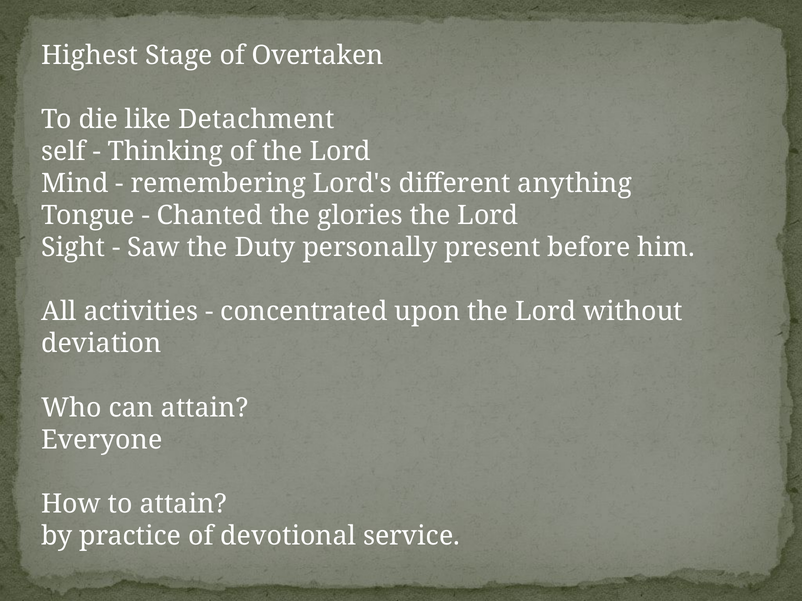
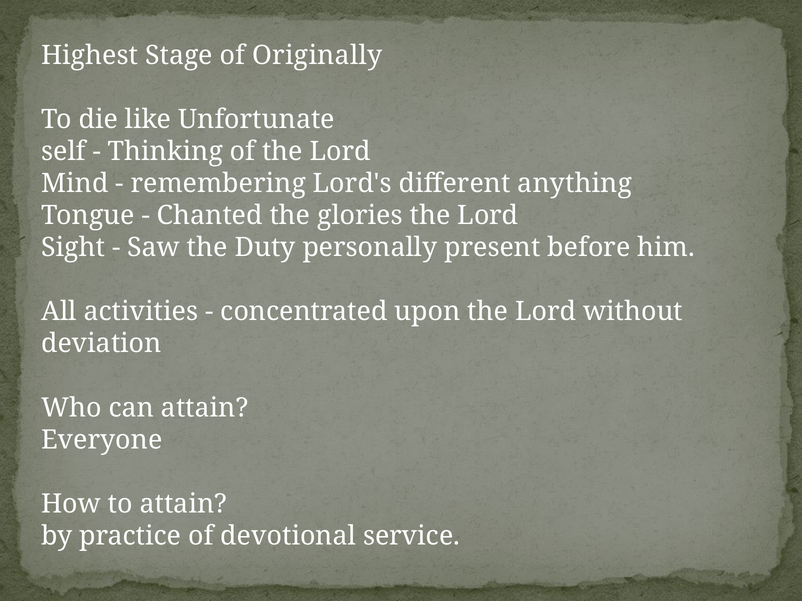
Overtaken: Overtaken -> Originally
Detachment: Detachment -> Unfortunate
